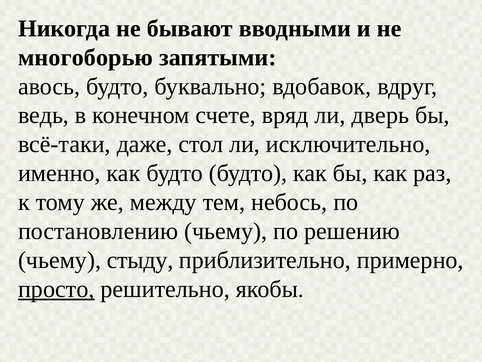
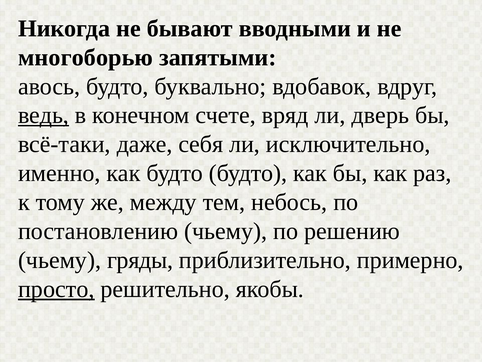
ведь underline: none -> present
стол: стол -> себя
стыду: стыду -> гряды
